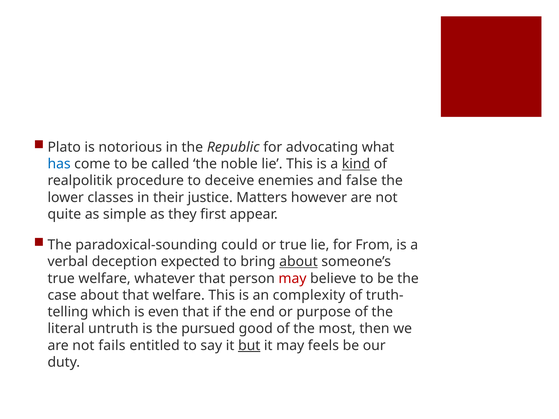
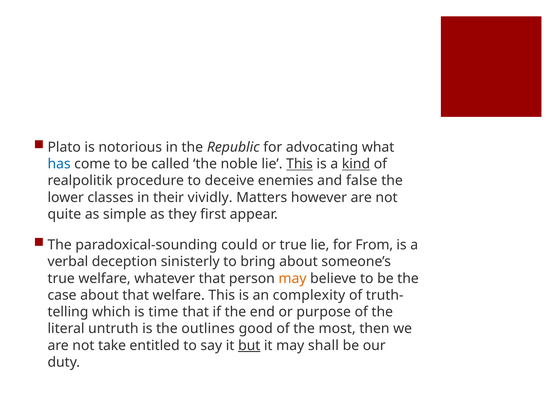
This at (300, 164) underline: none -> present
justice: justice -> vividly
expected: expected -> sinisterly
about at (298, 262) underline: present -> none
may at (293, 279) colour: red -> orange
even: even -> time
pursued: pursued -> outlines
fails: fails -> take
feels: feels -> shall
